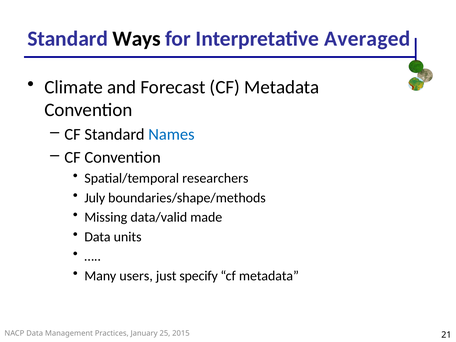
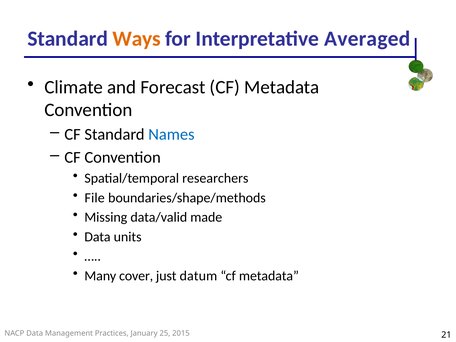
Ways colour: black -> orange
July: July -> File
users: users -> cover
specify: specify -> datum
